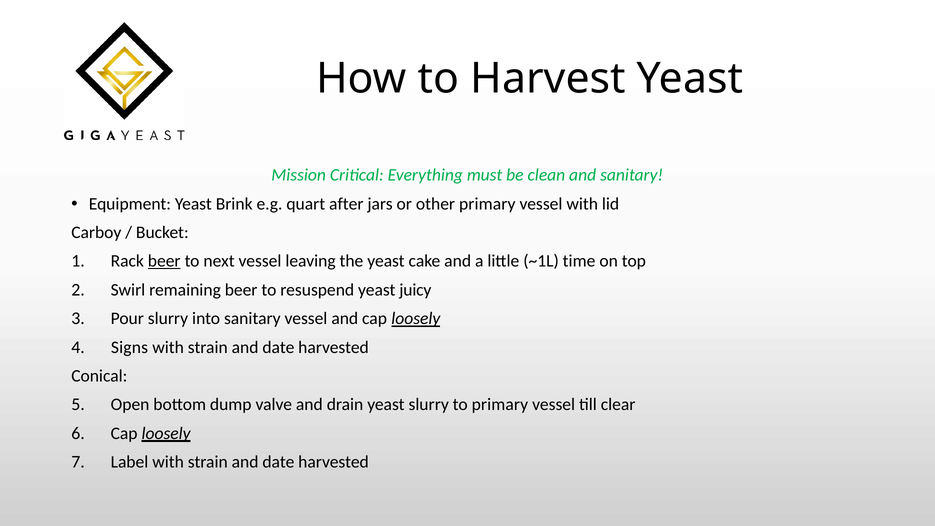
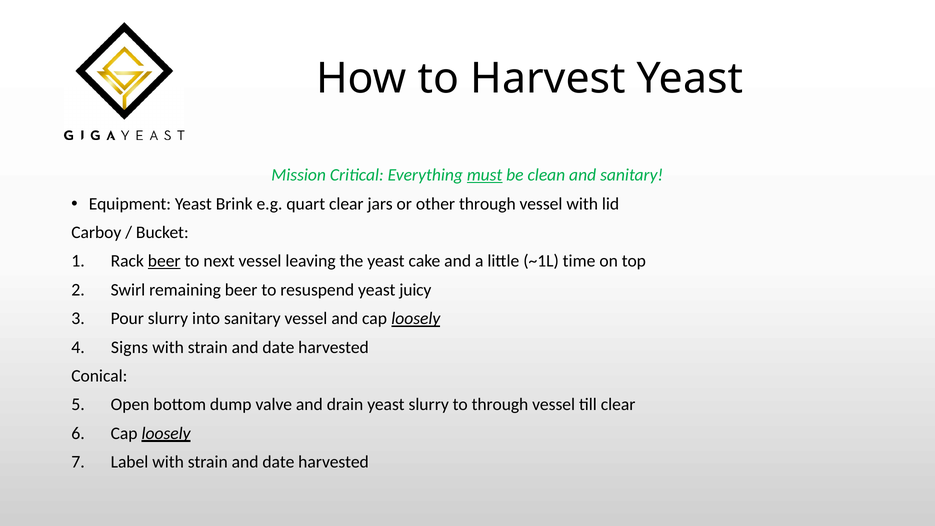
must underline: none -> present
quart after: after -> clear
other primary: primary -> through
to primary: primary -> through
